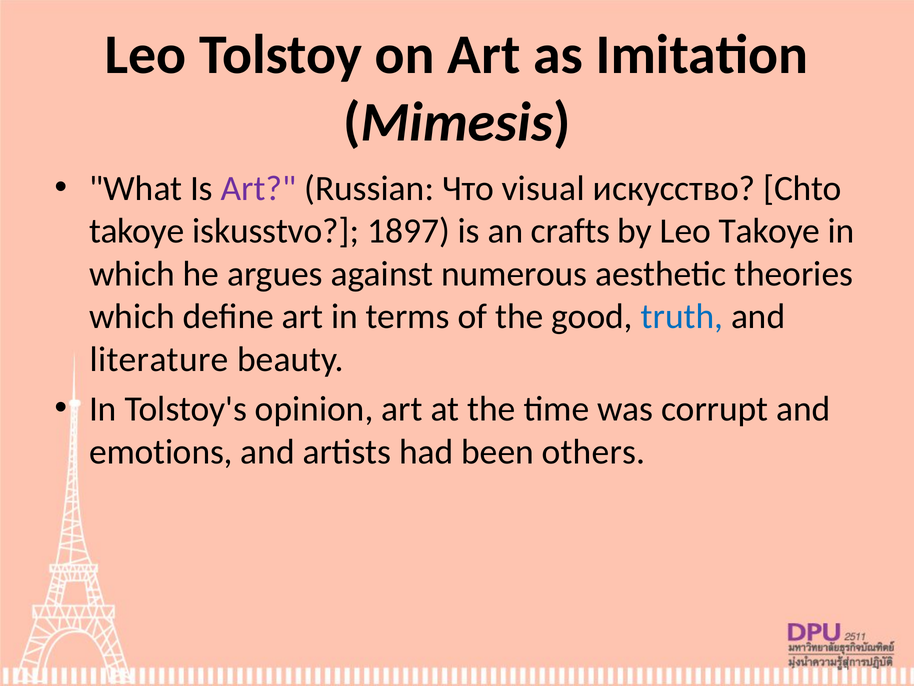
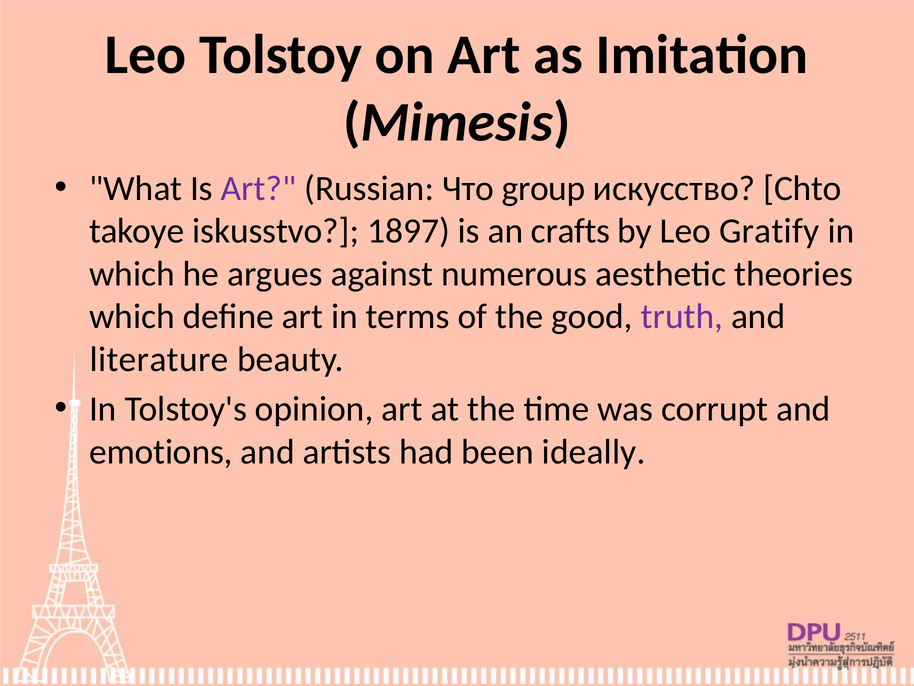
visual: visual -> group
Leo Takoye: Takoye -> Gratify
truth colour: blue -> purple
others: others -> ideally
